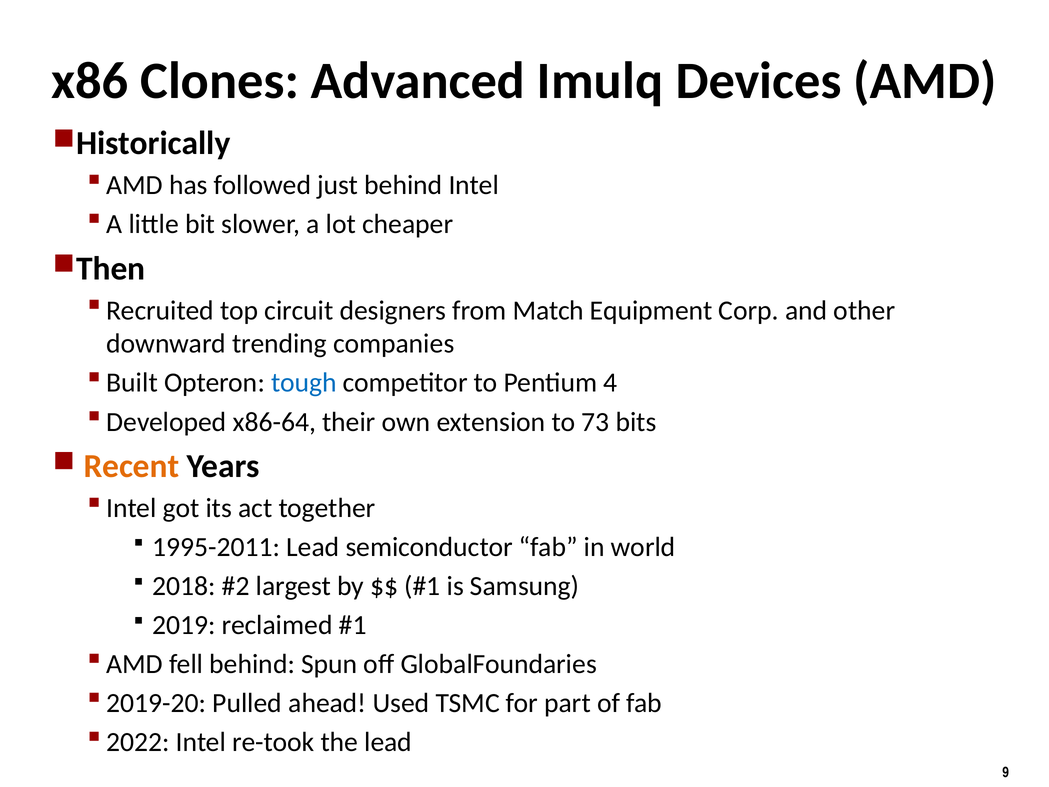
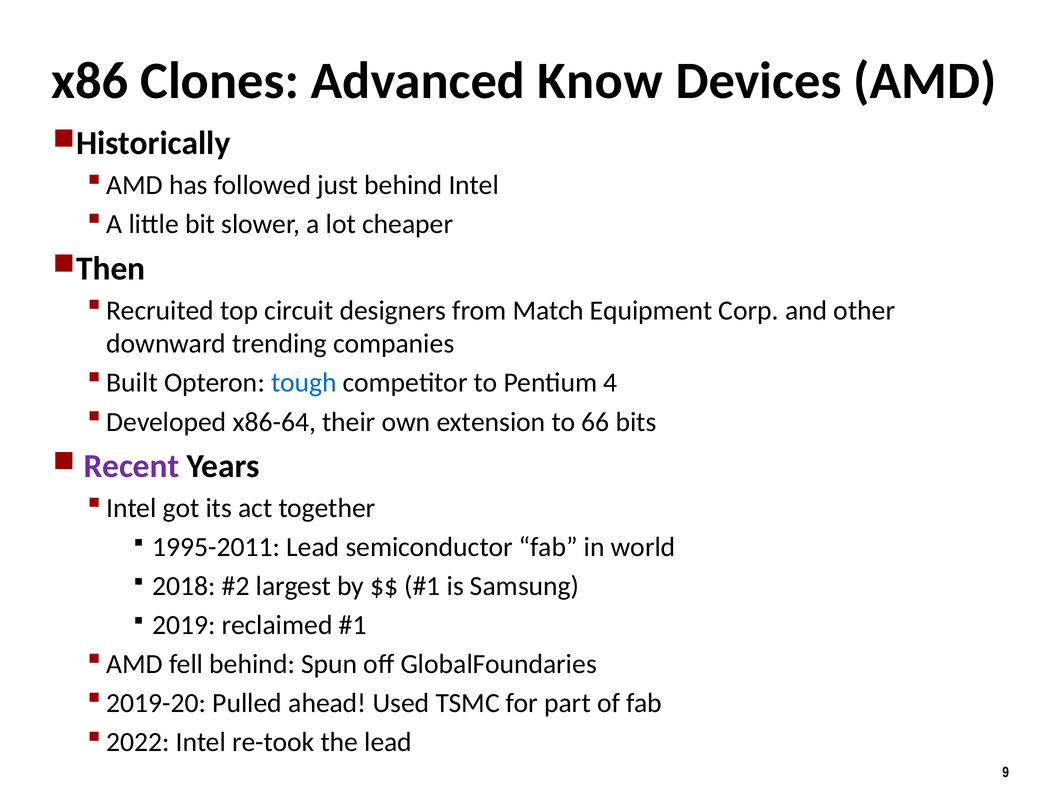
Imulq: Imulq -> Know
73: 73 -> 66
Recent colour: orange -> purple
